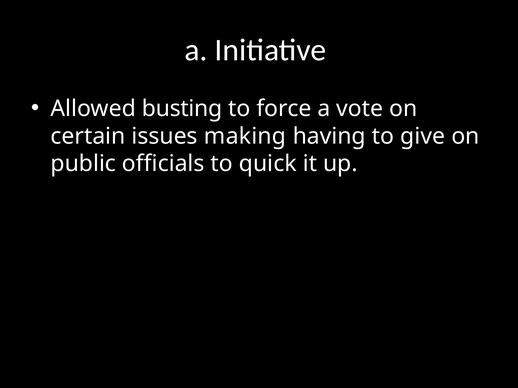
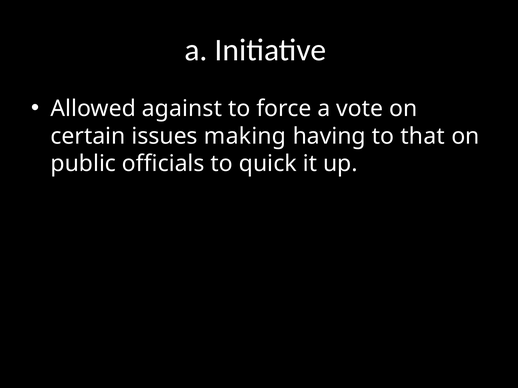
busting: busting -> against
give: give -> that
